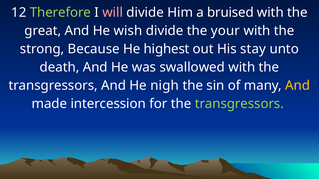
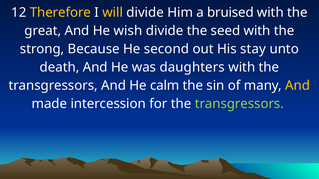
Therefore colour: light green -> yellow
will colour: pink -> yellow
your: your -> seed
highest: highest -> second
swallowed: swallowed -> daughters
nigh: nigh -> calm
